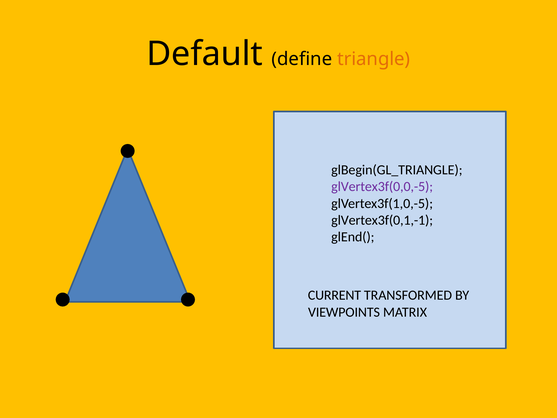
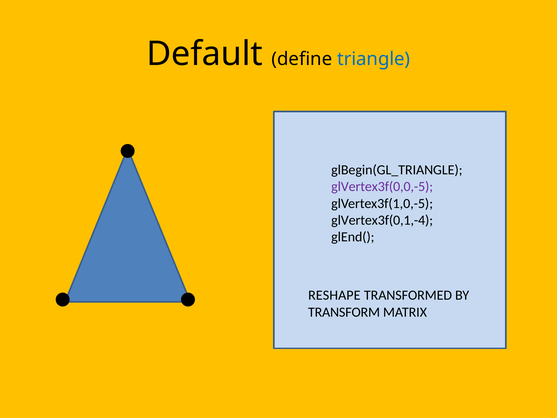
triangle colour: orange -> blue
glVertex3f(0,1,-1: glVertex3f(0,1,-1 -> glVertex3f(0,1,-4
CURRENT: CURRENT -> RESHAPE
VIEWPOINTS: VIEWPOINTS -> TRANSFORM
